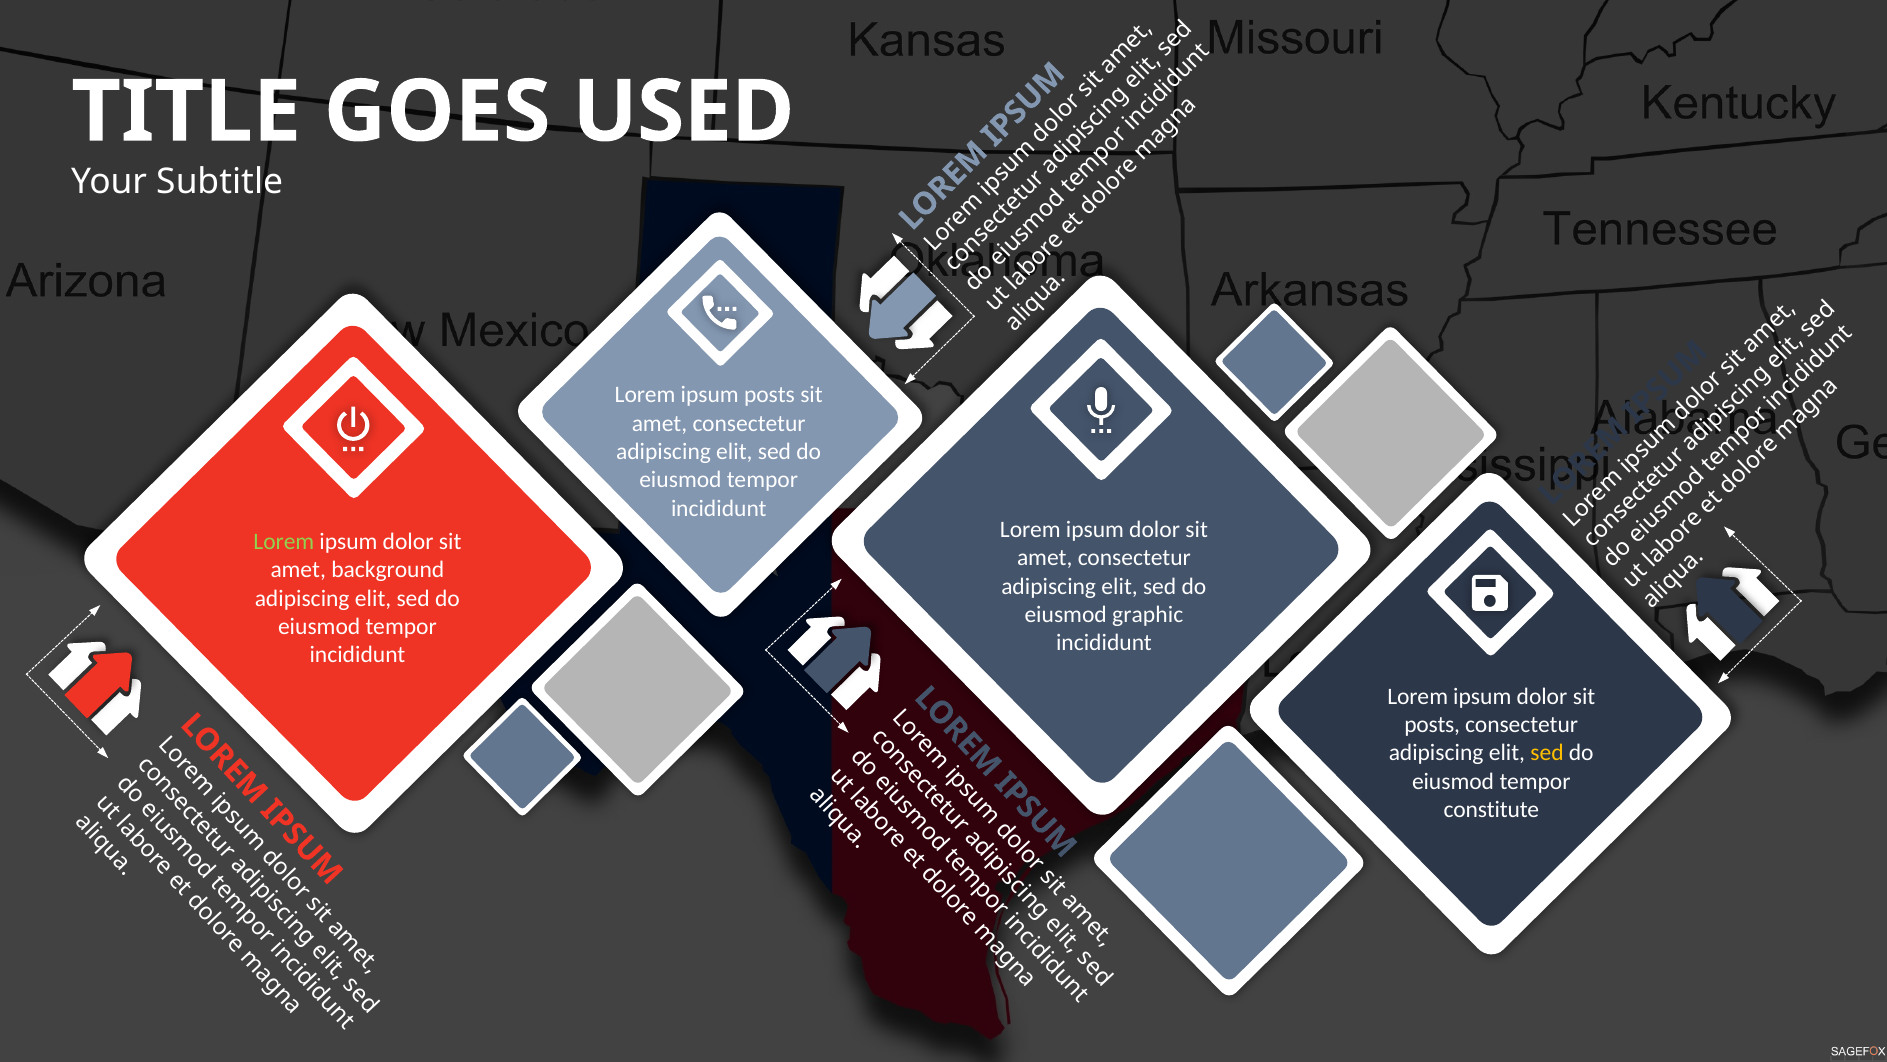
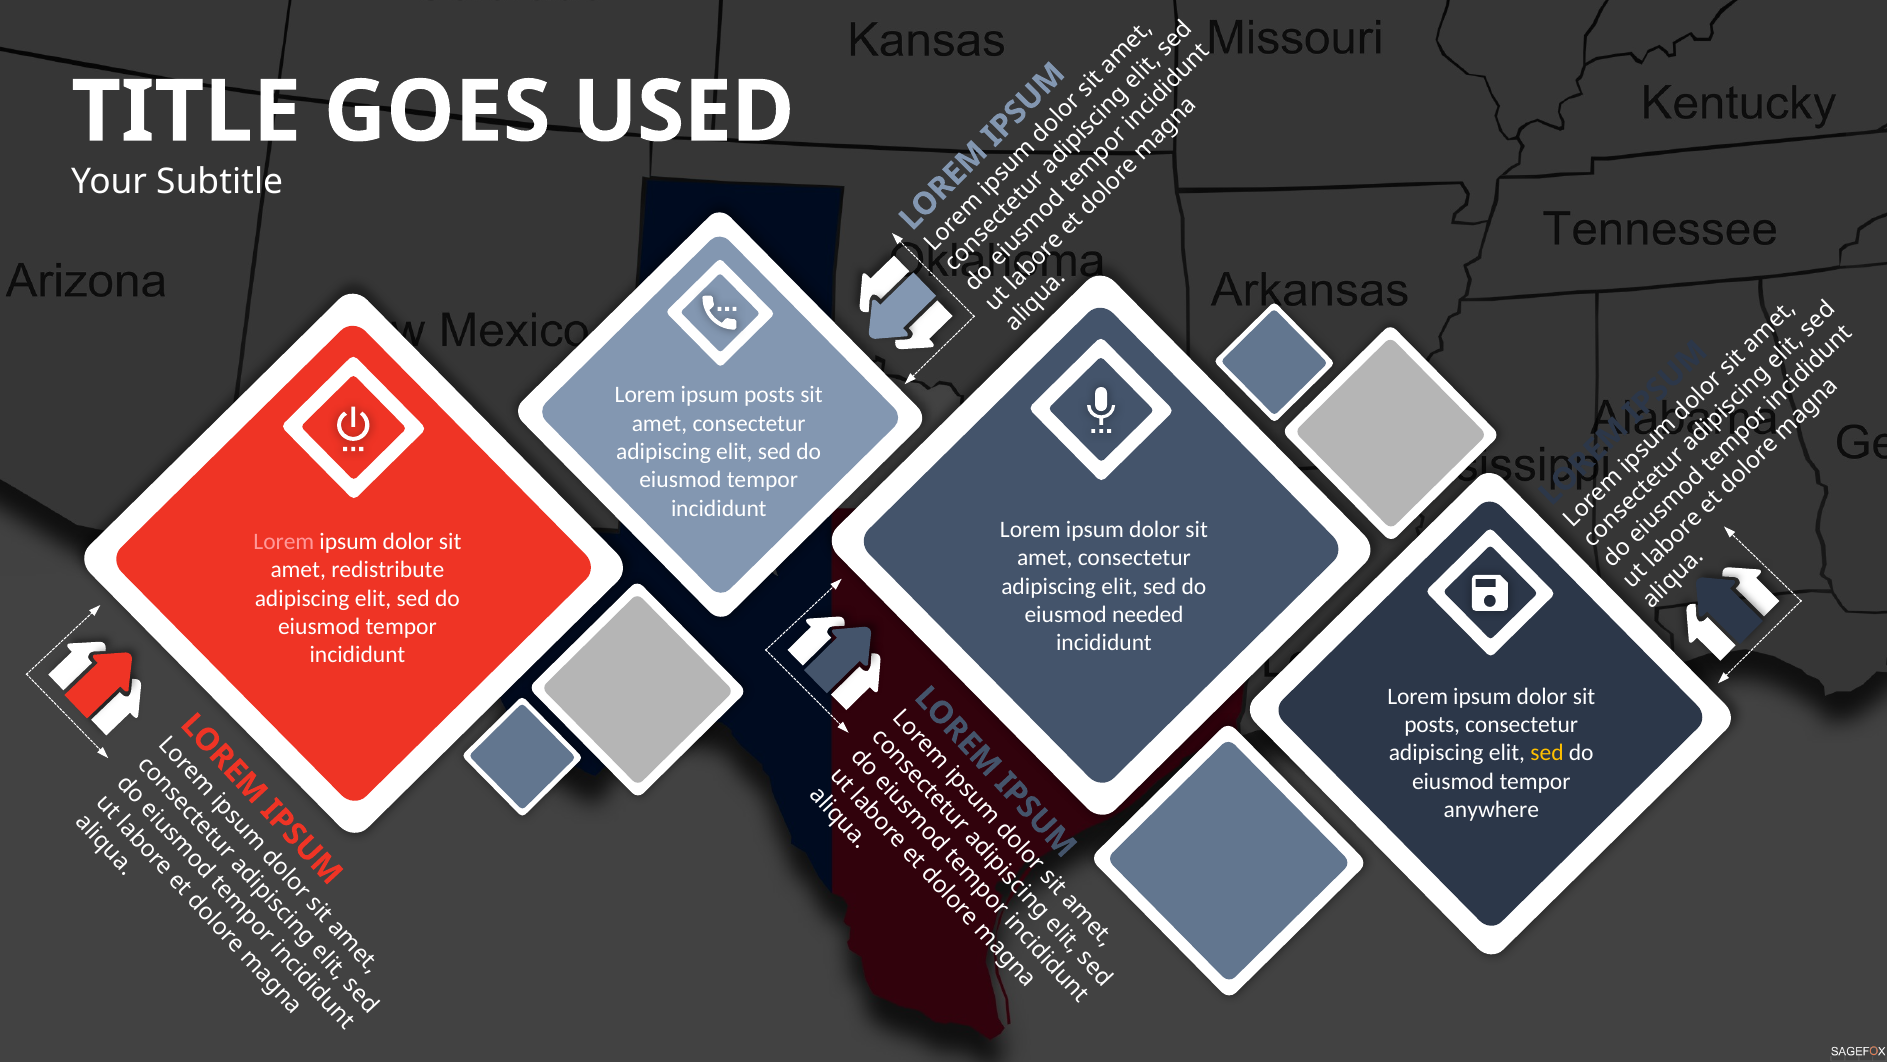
Lorem at (284, 541) colour: light green -> pink
background: background -> redistribute
graphic: graphic -> needed
constitute: constitute -> anywhere
